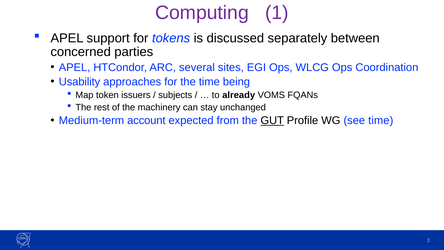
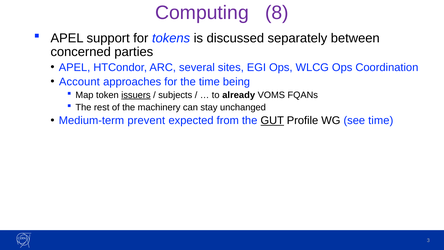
1: 1 -> 8
Usability: Usability -> Account
issuers underline: none -> present
account: account -> prevent
